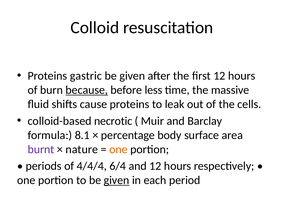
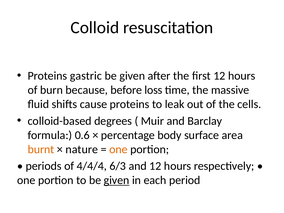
because underline: present -> none
less: less -> loss
necrotic: necrotic -> degrees
8.1: 8.1 -> 0.6
burnt colour: purple -> orange
6/4: 6/4 -> 6/3
